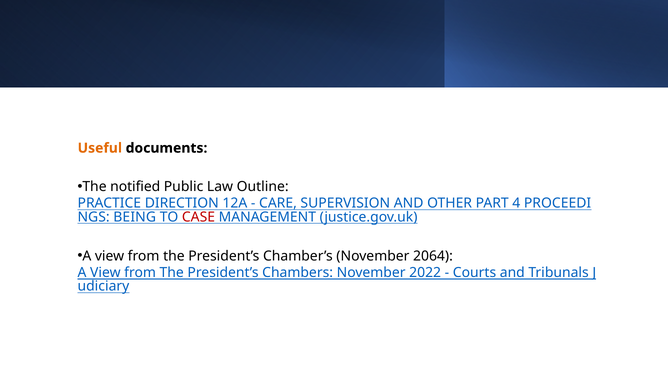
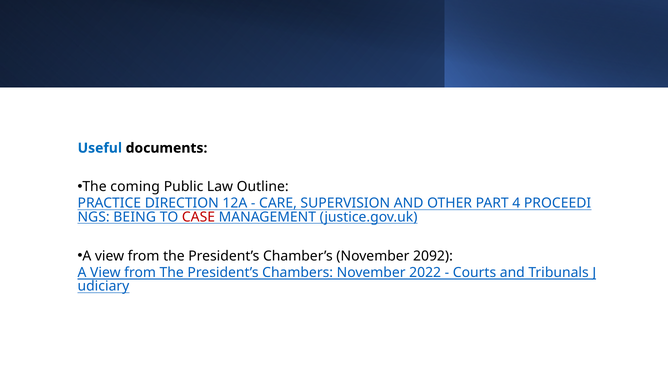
Useful colour: orange -> blue
notified: notified -> coming
2064: 2064 -> 2092
